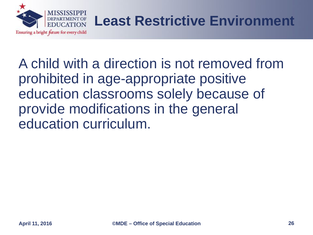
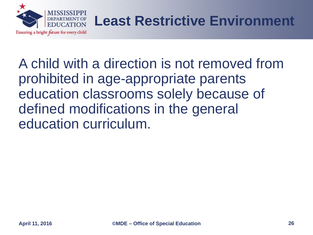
positive: positive -> parents
provide: provide -> defined
